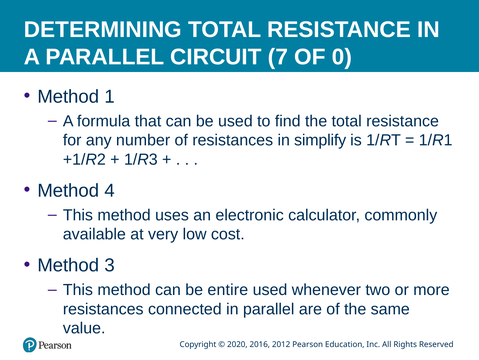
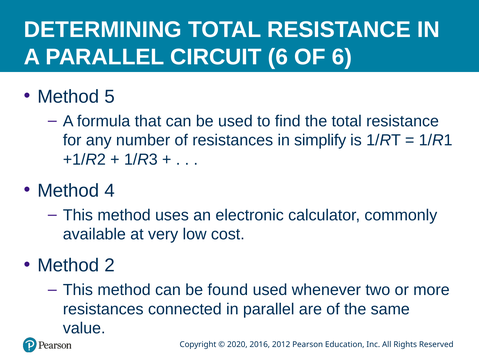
CIRCUIT 7: 7 -> 6
OF 0: 0 -> 6
1: 1 -> 5
3: 3 -> 2
entire: entire -> found
